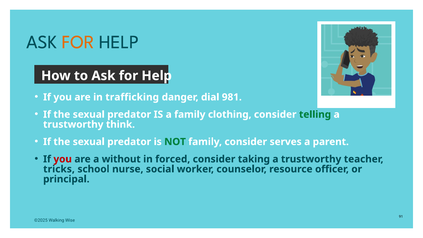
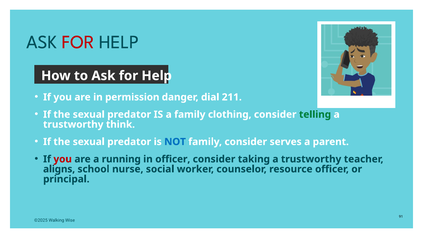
FOR at (78, 42) colour: orange -> red
trafficking: trafficking -> permission
981: 981 -> 211
NOT colour: green -> blue
without: without -> running
in forced: forced -> officer
tricks: tricks -> aligns
